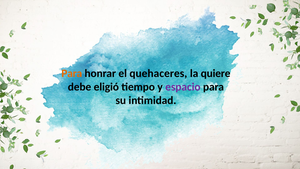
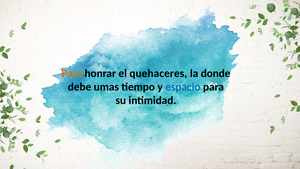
quiere: quiere -> donde
eligió: eligió -> umas
espacio colour: purple -> blue
